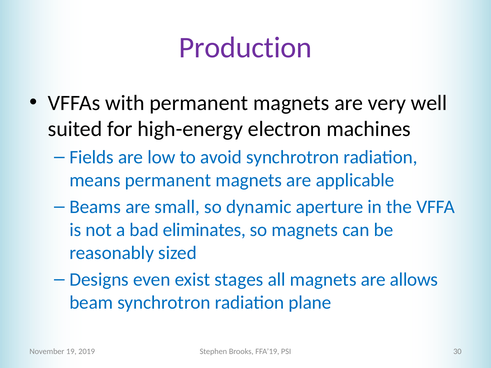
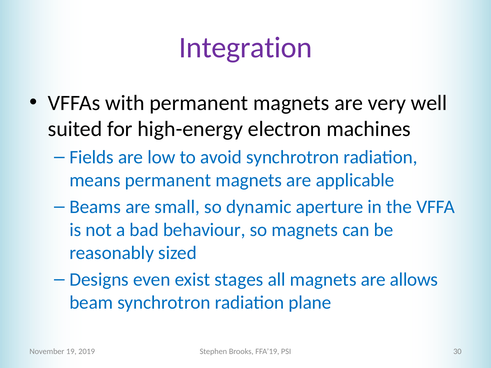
Production: Production -> Integration
eliminates: eliminates -> behaviour
